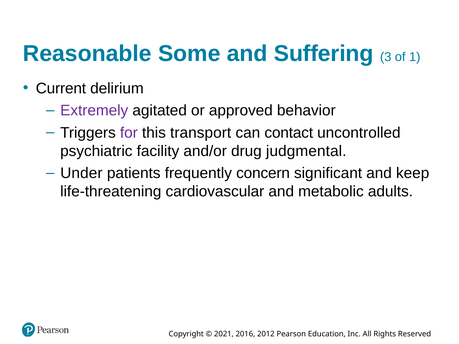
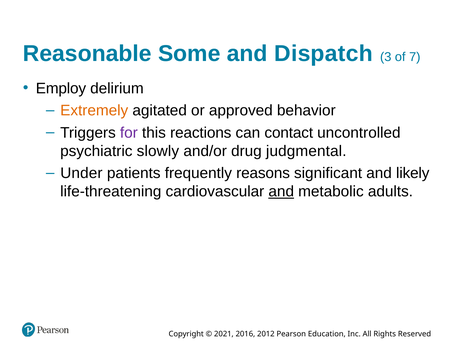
Suffering: Suffering -> Dispatch
1: 1 -> 7
Current: Current -> Employ
Extremely colour: purple -> orange
transport: transport -> reactions
facility: facility -> slowly
concern: concern -> reasons
keep: keep -> likely
and at (281, 192) underline: none -> present
